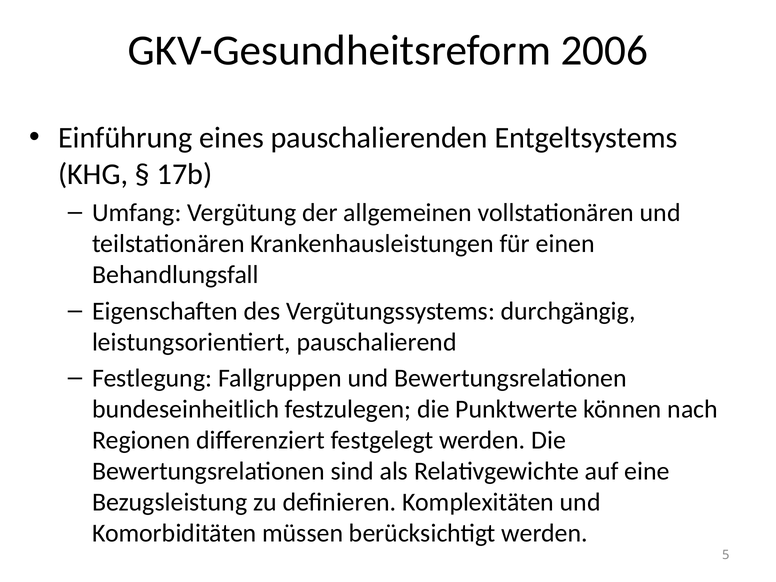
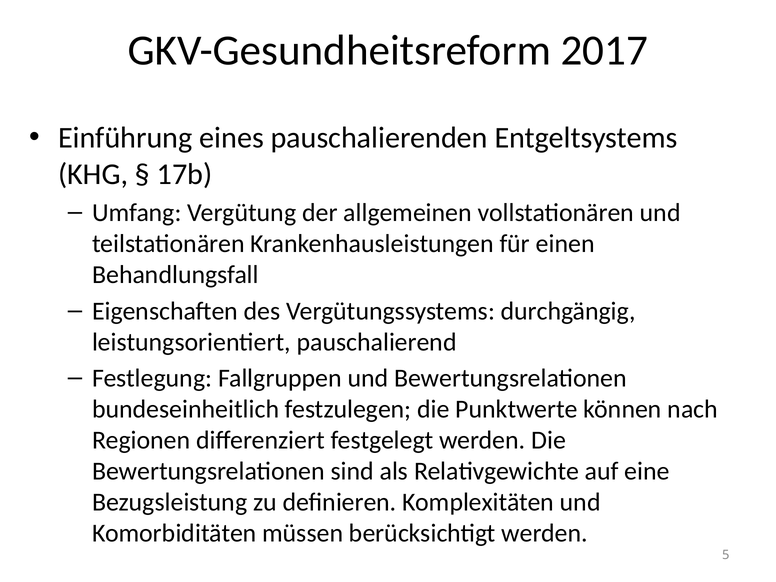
2006: 2006 -> 2017
